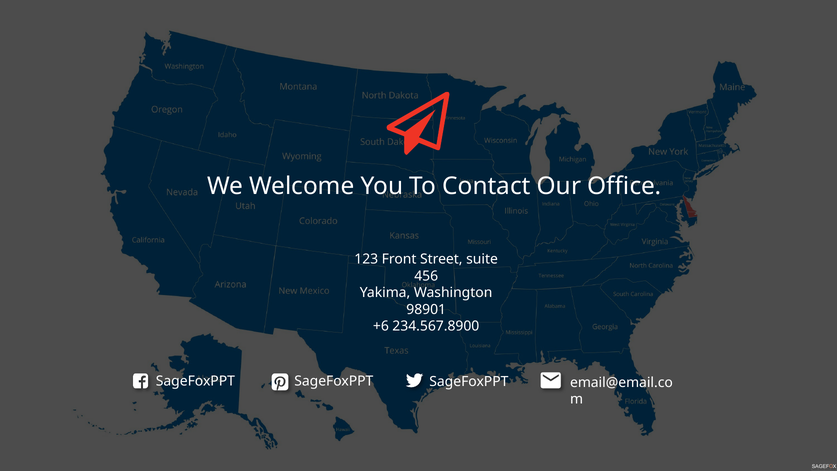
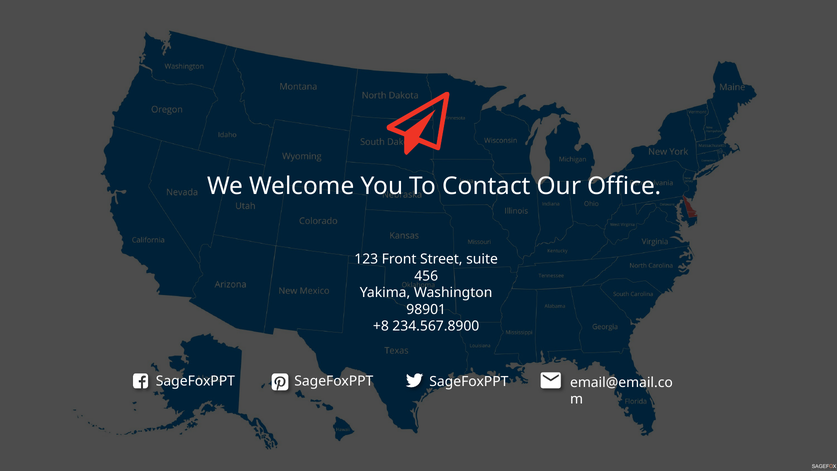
+6: +6 -> +8
